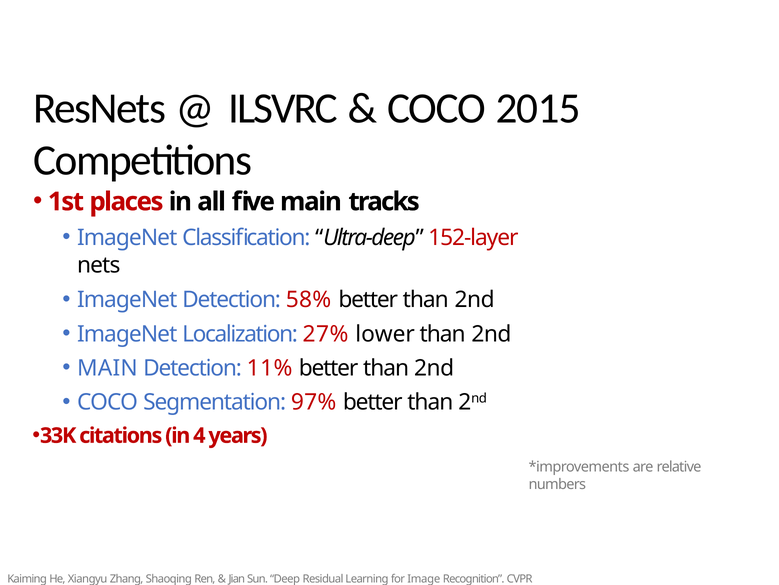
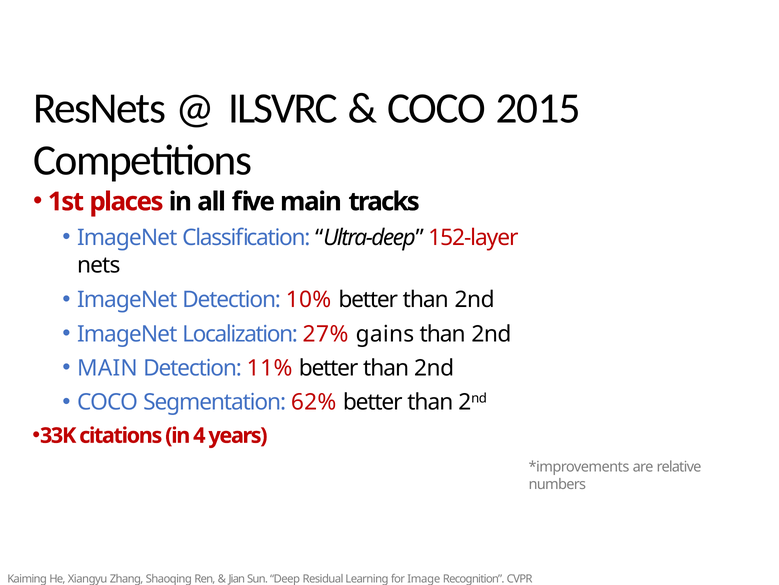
58%: 58% -> 10%
lower: lower -> gains
97%: 97% -> 62%
